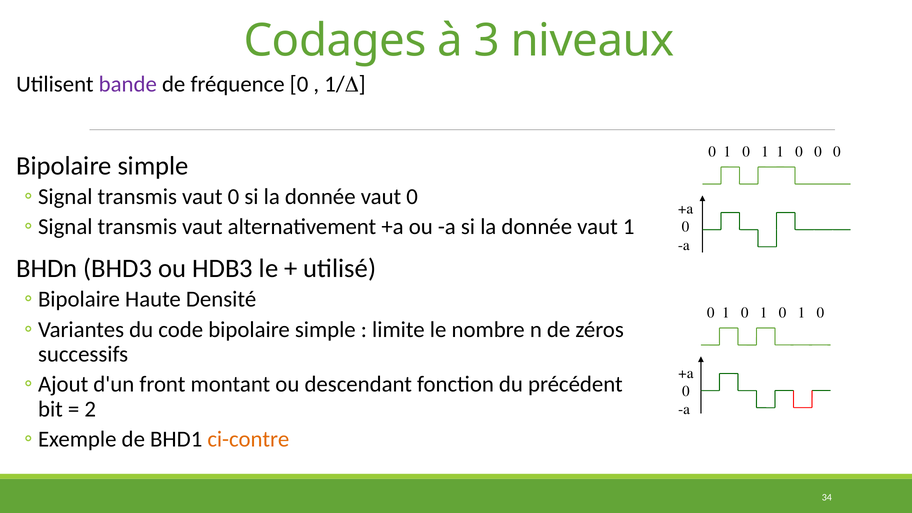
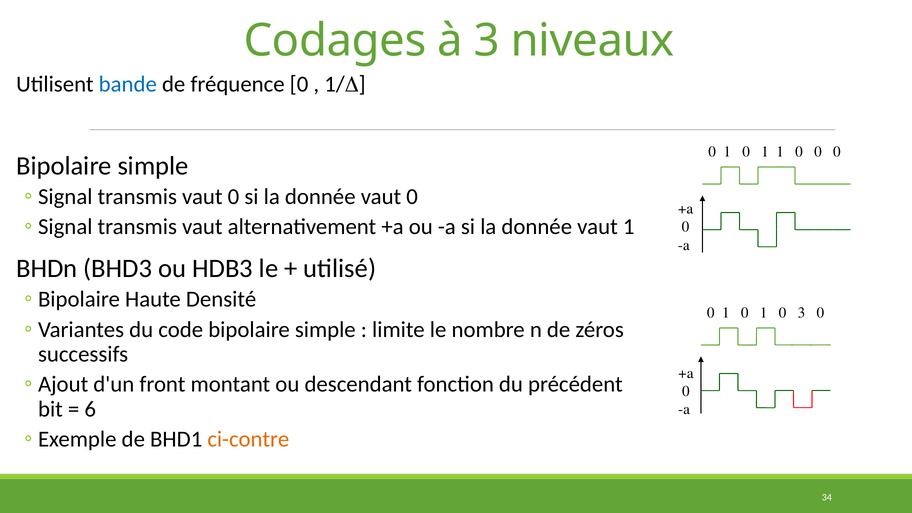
bande colour: purple -> blue
1 at (801, 313): 1 -> 3
2: 2 -> 6
